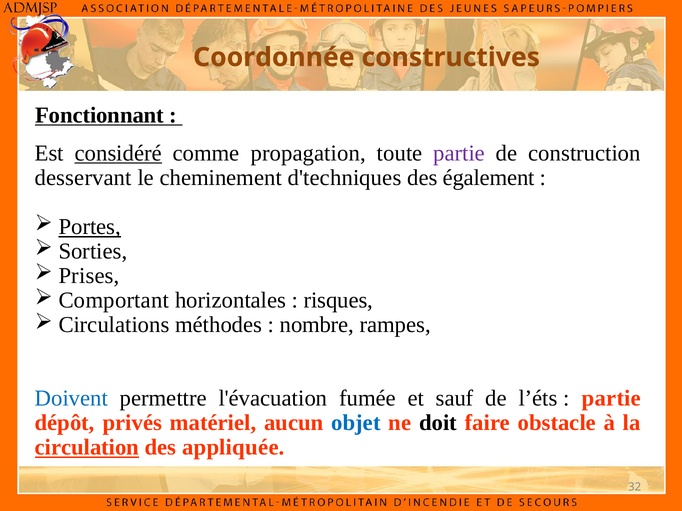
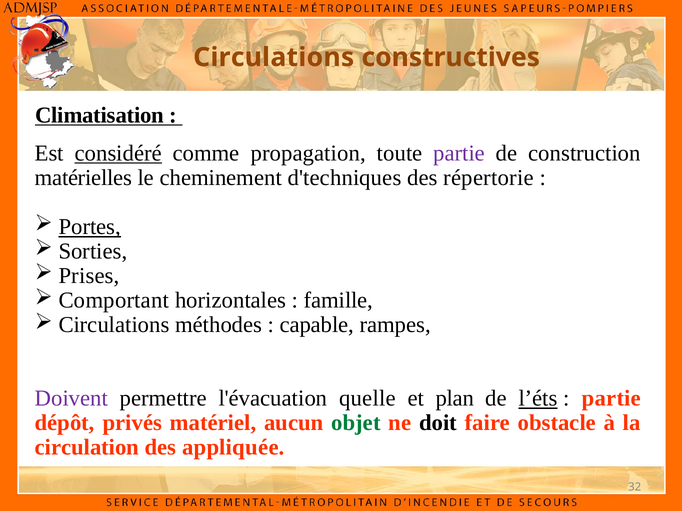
Coordonnée at (274, 57): Coordonnée -> Circulations
Fonctionnant: Fonctionnant -> Climatisation
desservant: desservant -> matérielles
également: également -> répertorie
risques: risques -> famille
nombre: nombre -> capable
Doivent colour: blue -> purple
fumée: fumée -> quelle
sauf: sauf -> plan
l’éts underline: none -> present
objet colour: blue -> green
circulation underline: present -> none
